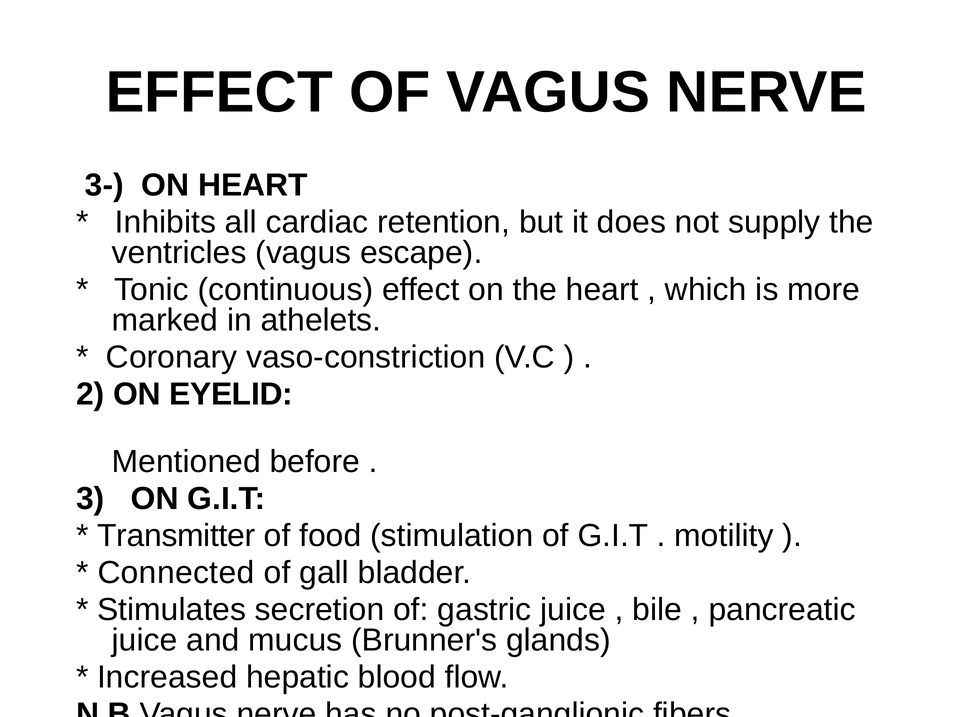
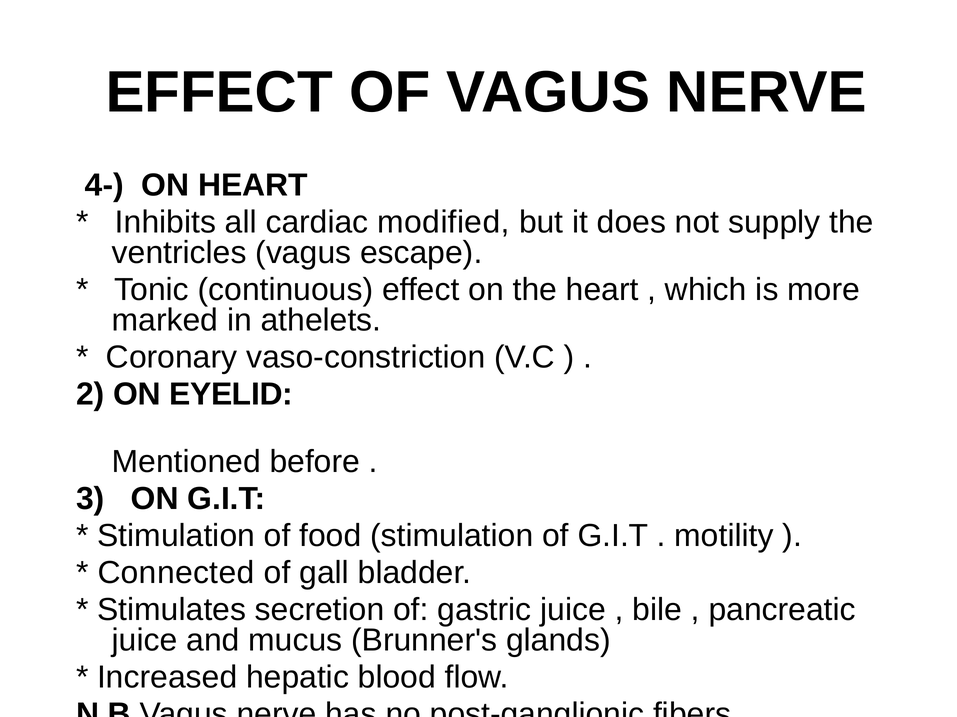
3-: 3- -> 4-
retention: retention -> modified
Transmitter at (176, 536): Transmitter -> Stimulation
